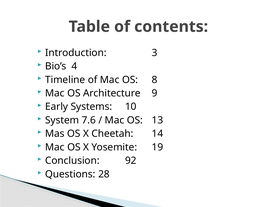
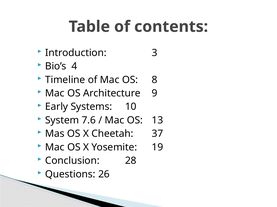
14: 14 -> 37
92: 92 -> 28
28: 28 -> 26
